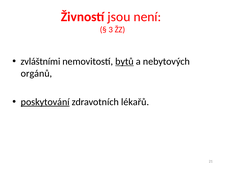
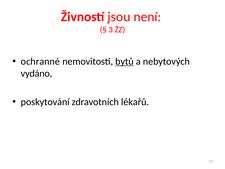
zvláštními: zvláštními -> ochranné
orgánů: orgánů -> vydáno
poskytování underline: present -> none
